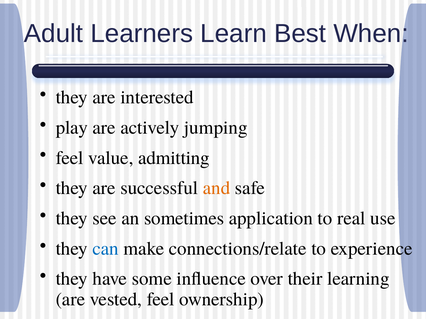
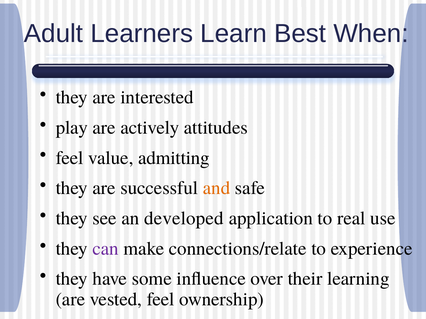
jumping: jumping -> attitudes
sometimes: sometimes -> developed
can colour: blue -> purple
